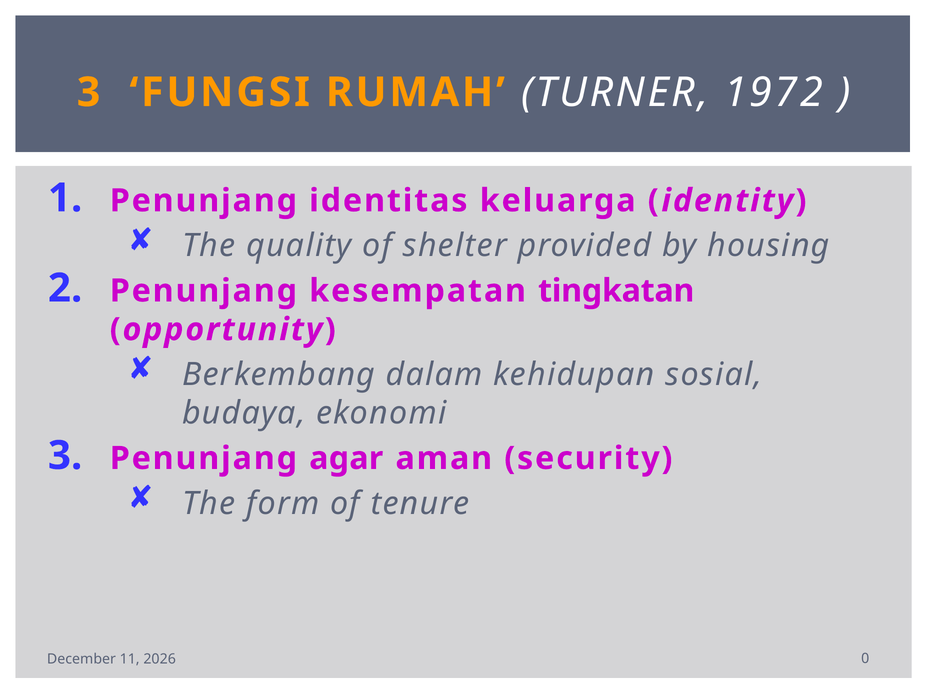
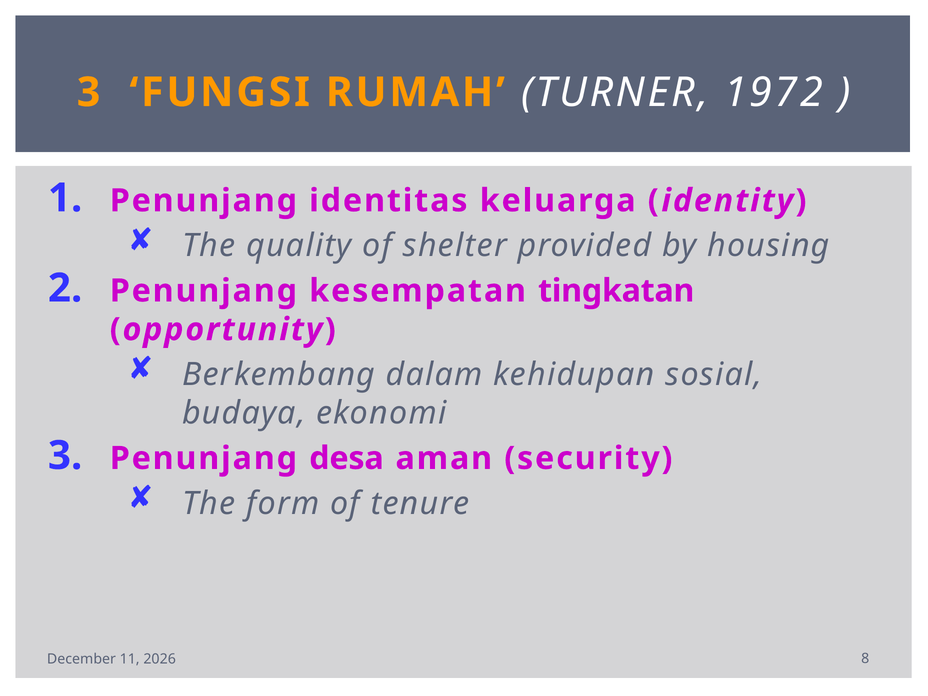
agar: agar -> desa
0: 0 -> 8
